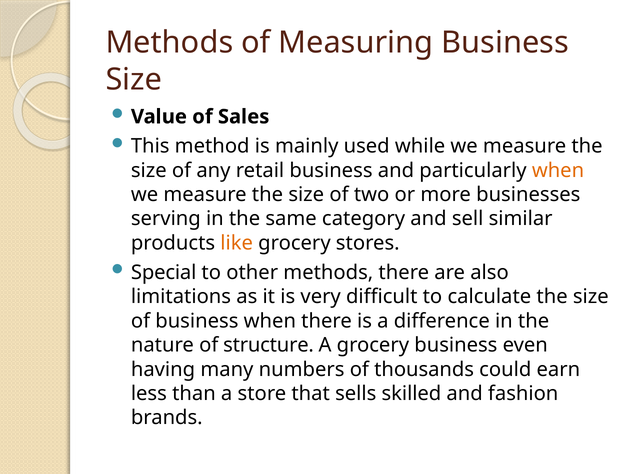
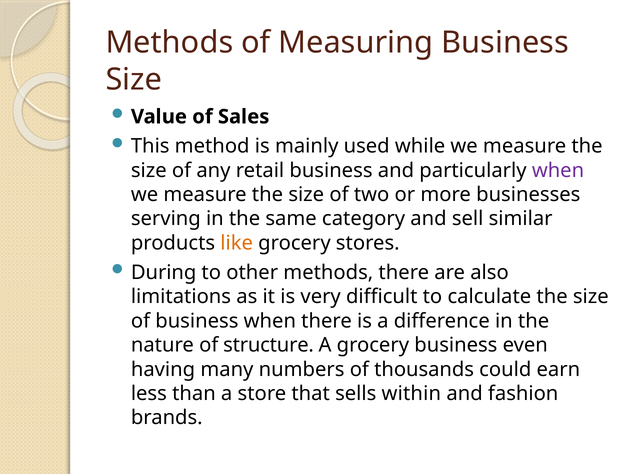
when at (558, 171) colour: orange -> purple
Special: Special -> During
skilled: skilled -> within
